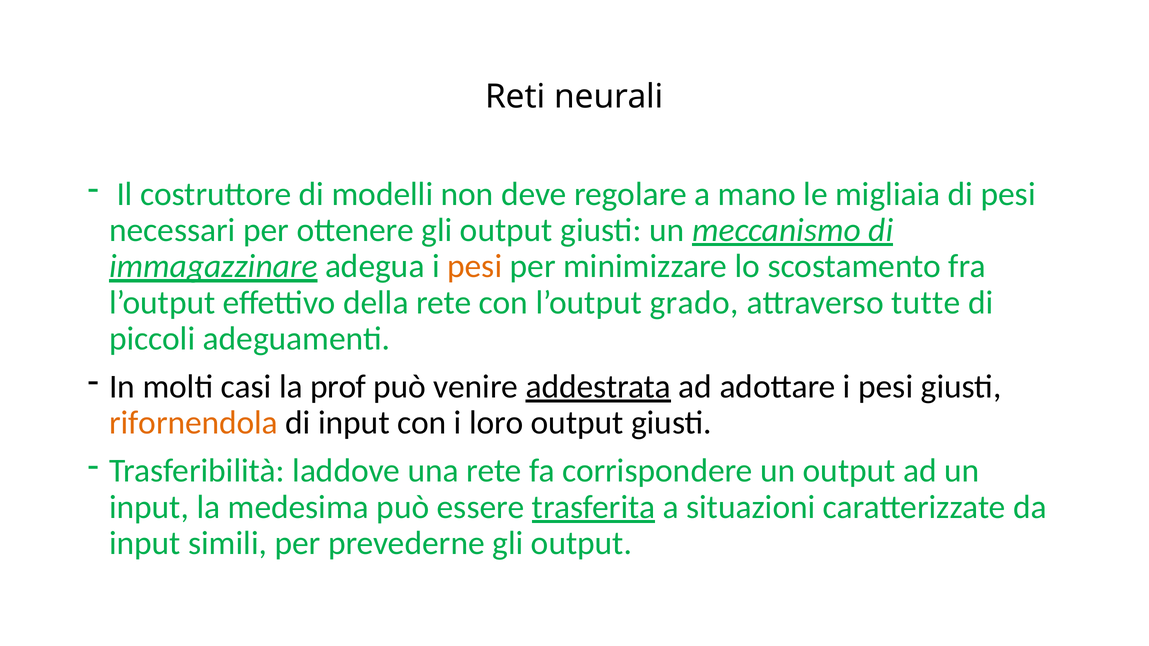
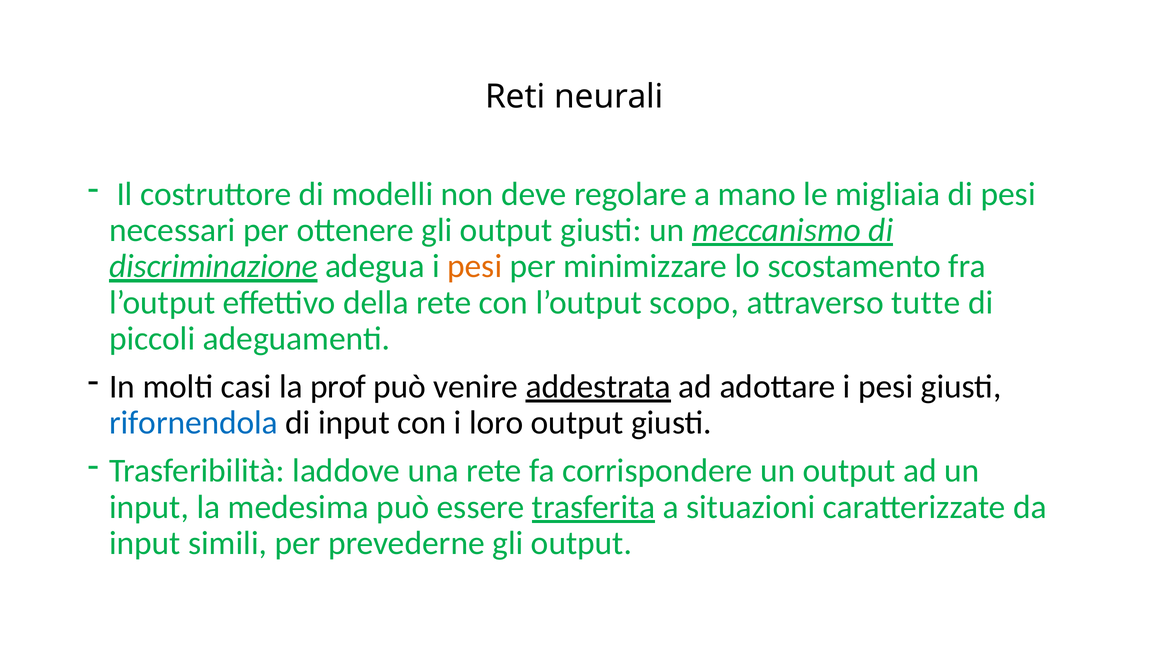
immagazzinare: immagazzinare -> discriminazione
grado: grado -> scopo
rifornendola colour: orange -> blue
